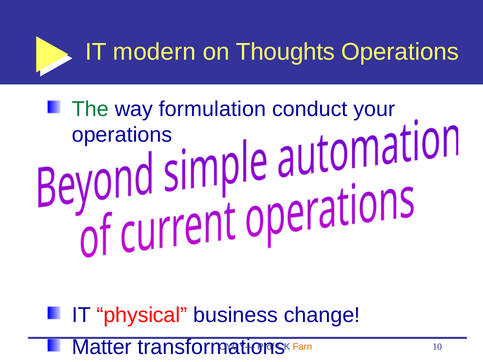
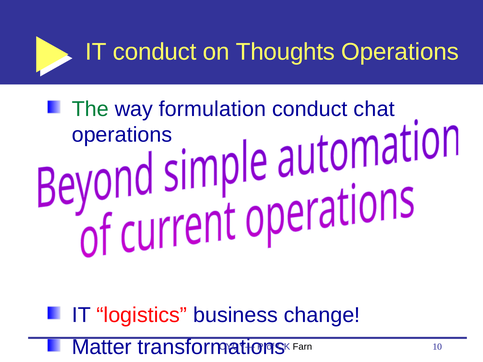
IT modern: modern -> conduct
your: your -> chat
physical: physical -> logistics
Farn colour: orange -> black
